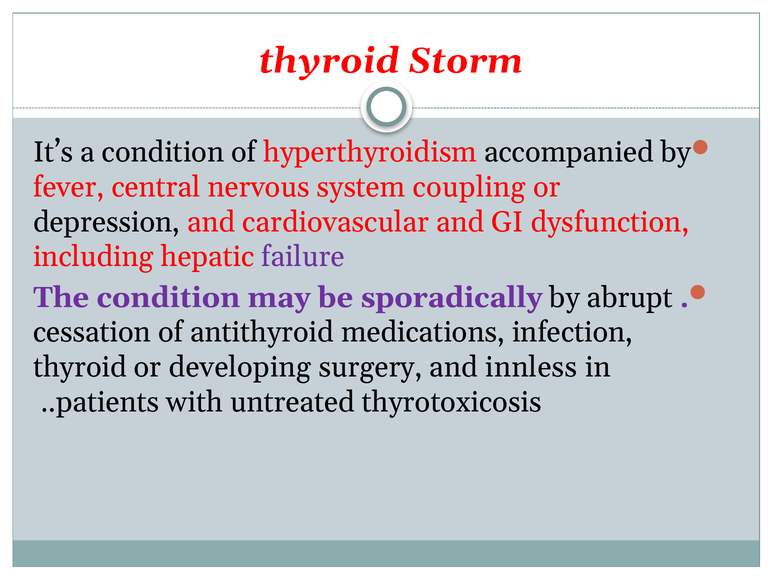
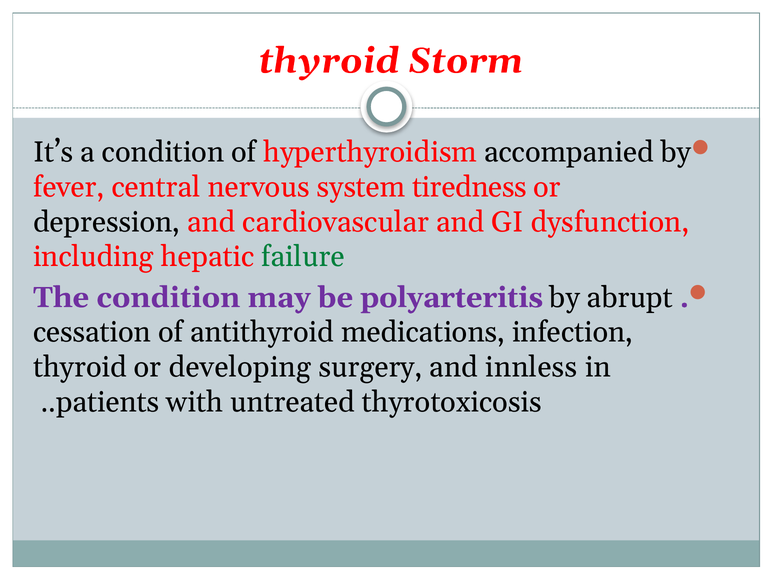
coupling: coupling -> tiredness
failure colour: purple -> green
sporadically: sporadically -> polyarteritis
